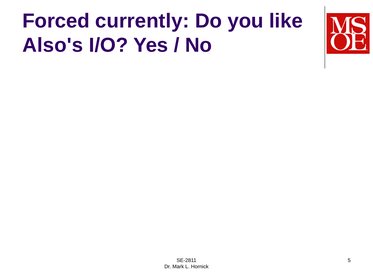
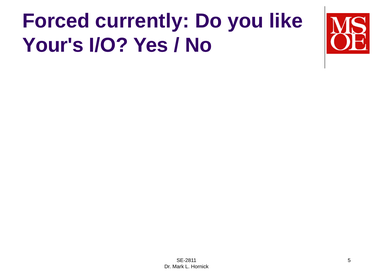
Also's: Also's -> Your's
